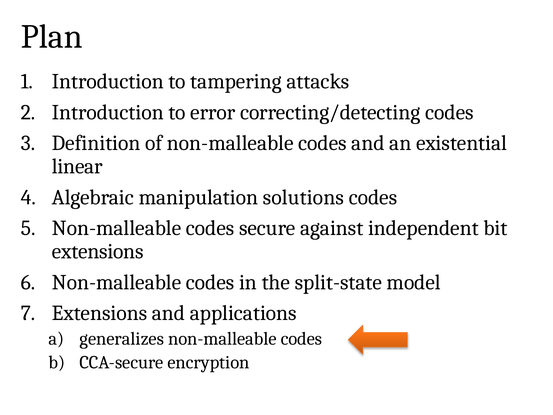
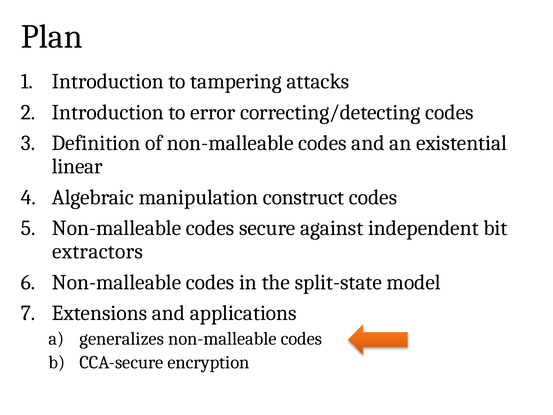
solutions: solutions -> construct
extensions at (98, 251): extensions -> extractors
